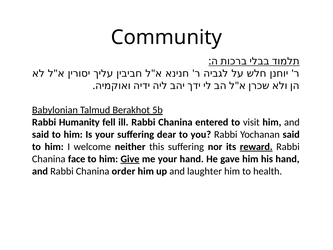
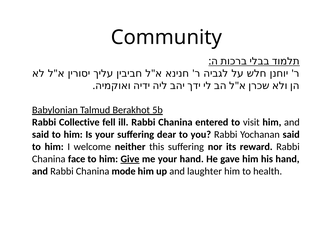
Humanity: Humanity -> Collective
reward underline: present -> none
order: order -> mode
